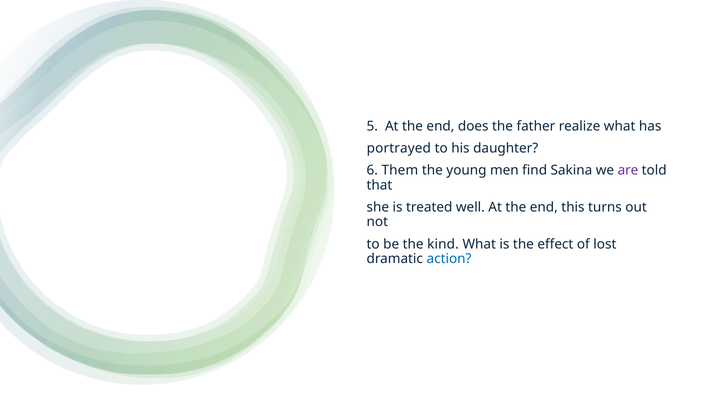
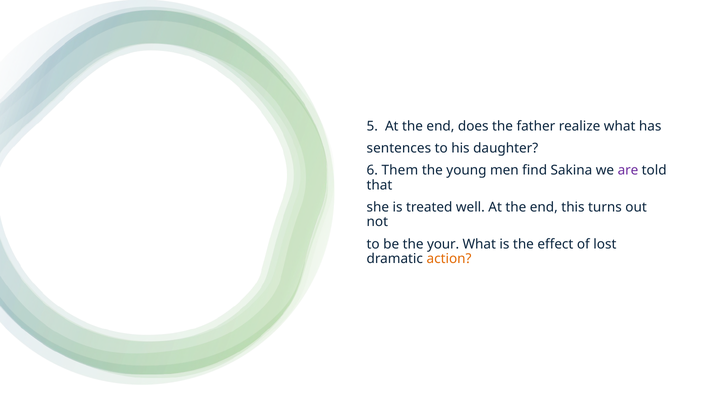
portrayed: portrayed -> sentences
kind: kind -> your
action colour: blue -> orange
